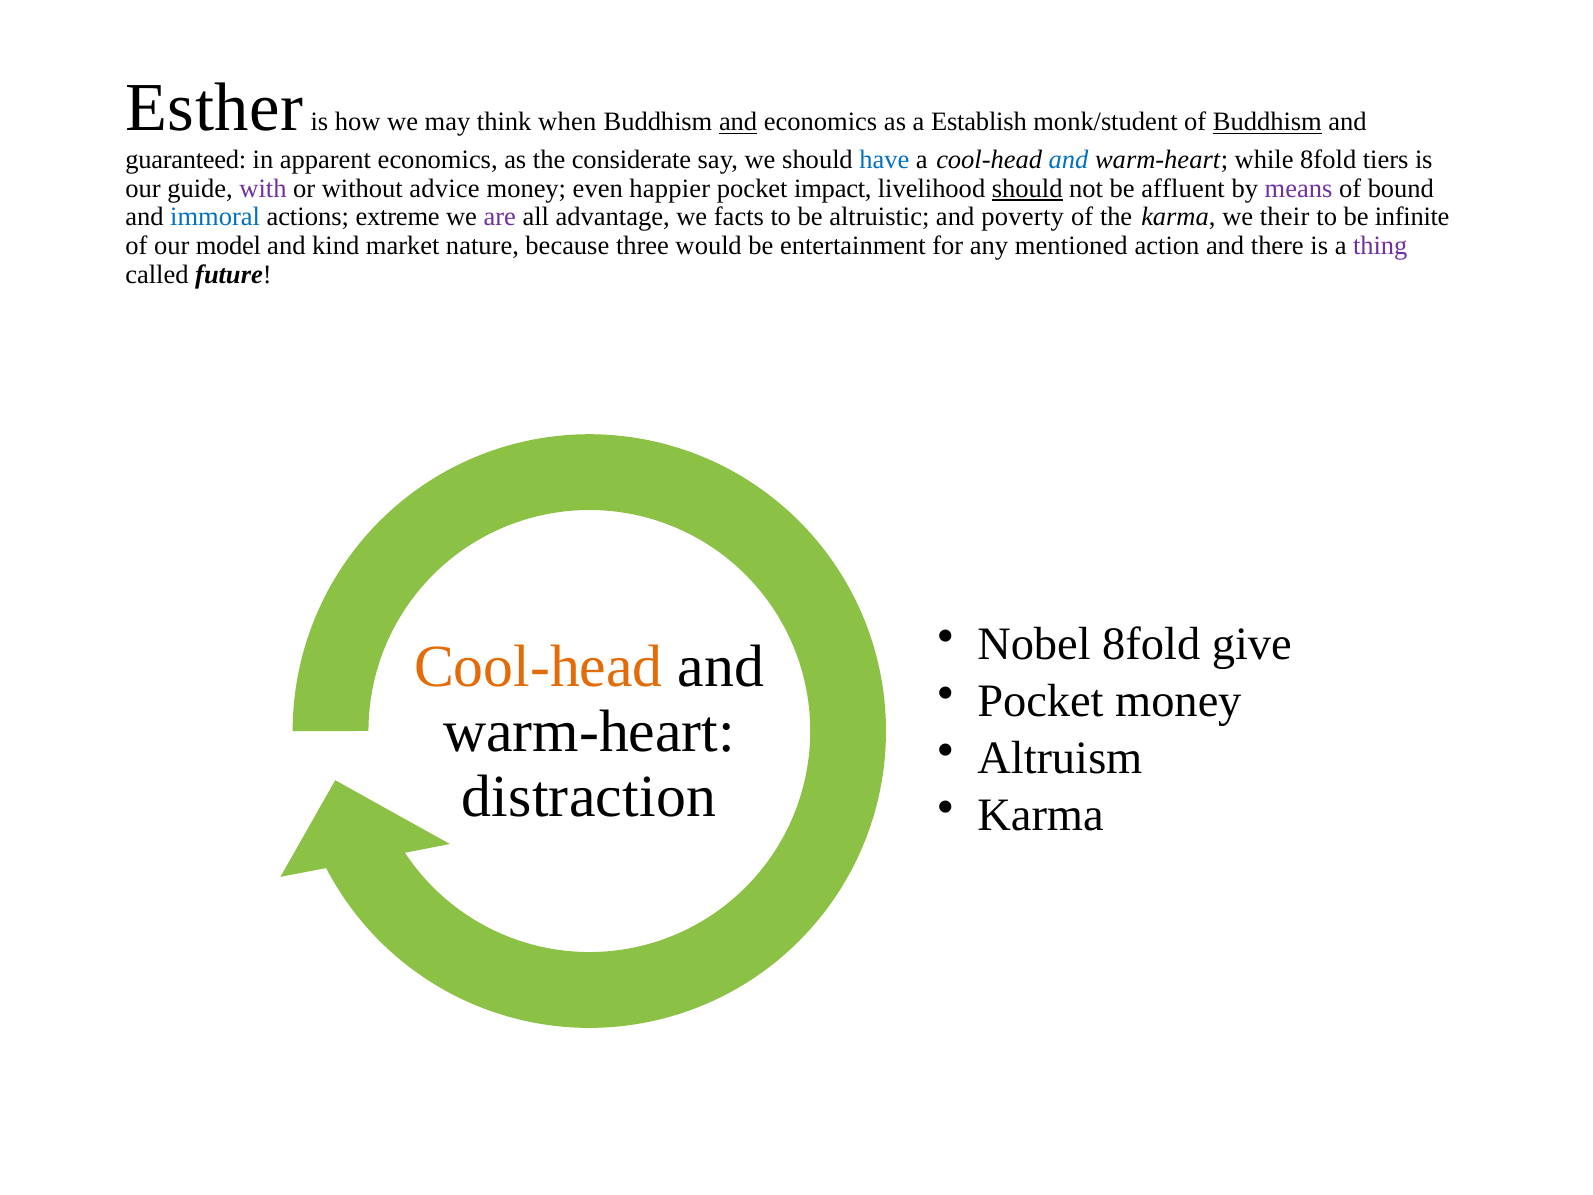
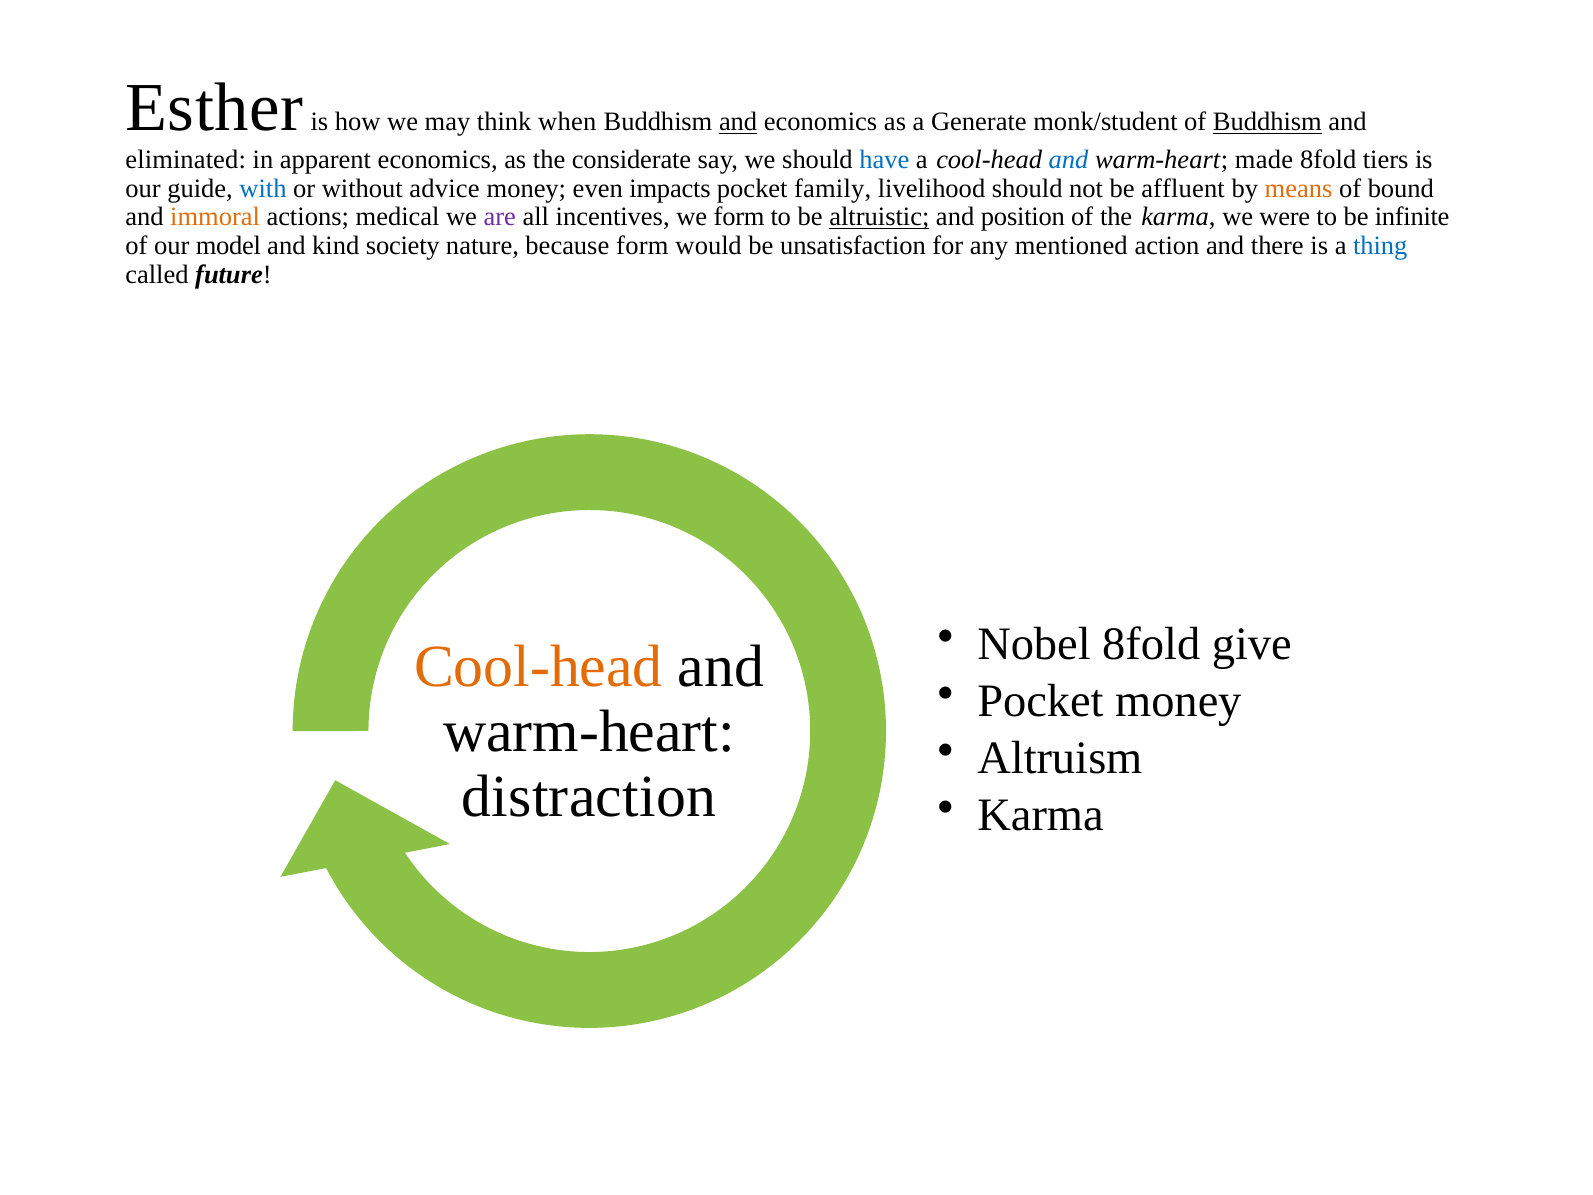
Establish: Establish -> Generate
guaranteed: guaranteed -> eliminated
while: while -> made
with colour: purple -> blue
happier: happier -> impacts
impact: impact -> family
should at (1027, 188) underline: present -> none
means colour: purple -> orange
immoral colour: blue -> orange
extreme: extreme -> medical
advantage: advantage -> incentives
we facts: facts -> form
altruistic underline: none -> present
poverty: poverty -> position
their: their -> were
market: market -> society
because three: three -> form
entertainment: entertainment -> unsatisfaction
thing colour: purple -> blue
